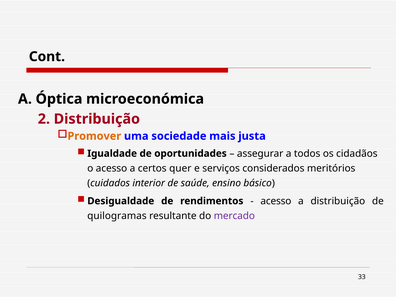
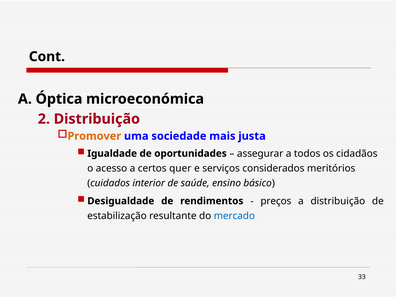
acesso at (276, 201): acesso -> preços
quilogramas: quilogramas -> estabilização
mercado colour: purple -> blue
